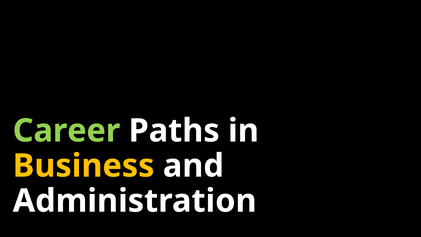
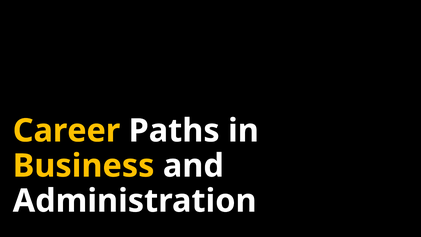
Career colour: light green -> yellow
